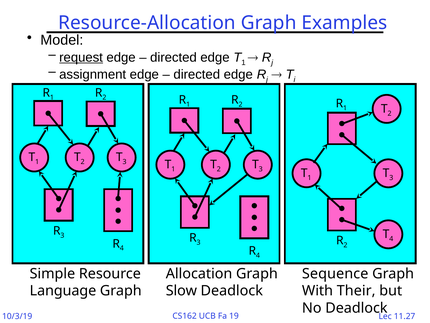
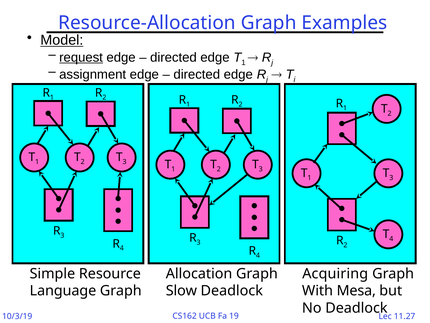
Model underline: none -> present
Sequence: Sequence -> Acquiring
Their: Their -> Mesa
